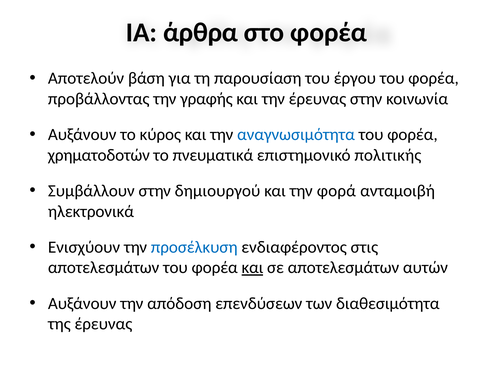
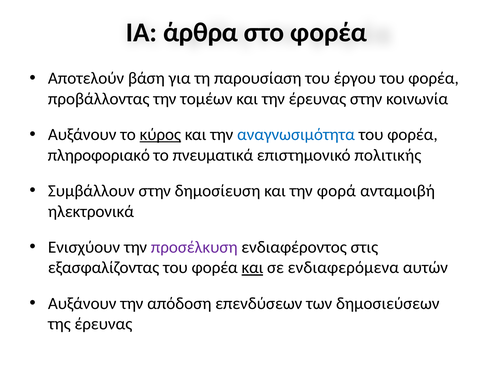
γραφής: γραφής -> τομέων
κύρος underline: none -> present
χρηματοδοτών: χρηματοδοτών -> πληροφοριακό
δημιουργού: δημιουργού -> δημοσίευση
προσέλκυση colour: blue -> purple
αποτελεσμάτων at (104, 268): αποτελεσμάτων -> εξασφαλίζοντας
σε αποτελεσμάτων: αποτελεσμάτων -> ενδιαφερόμενα
διαθεσιμότητα: διαθεσιμότητα -> δημοσιεύσεων
